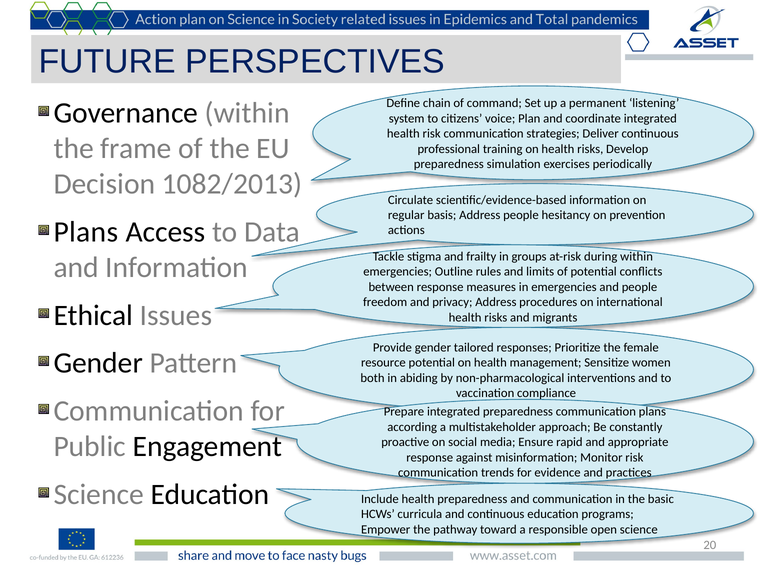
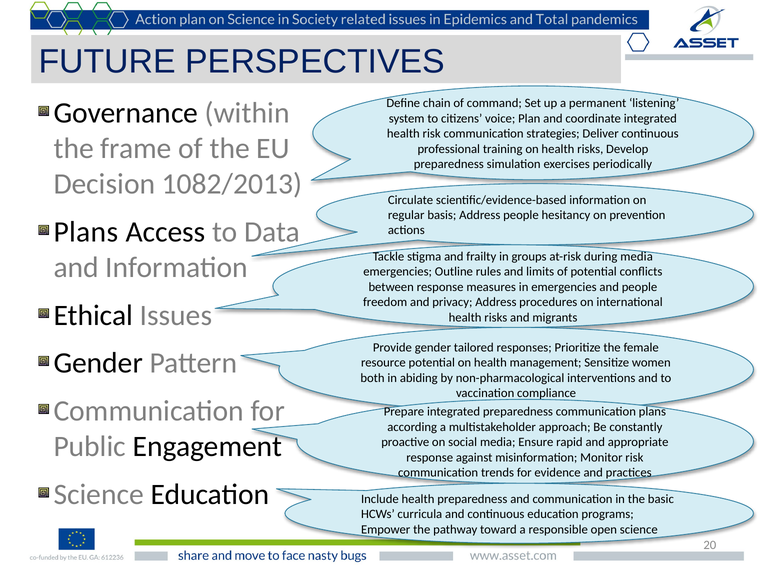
during within: within -> media
